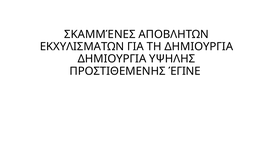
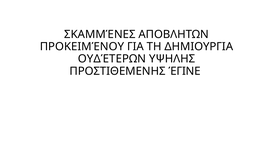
ΕΚΧΥΛΙΣΜΑΤΩΝ: ΕΚΧΥΛΙΣΜΑΤΩΝ -> ΠΡΟΚΕΙΜΈΝΟΥ
ΔΗΜΙΟΥΡΓΙΑ at (112, 59): ΔΗΜΙΟΥΡΓΙΑ -> ΟΥΔΈΤΕΡΩΝ
